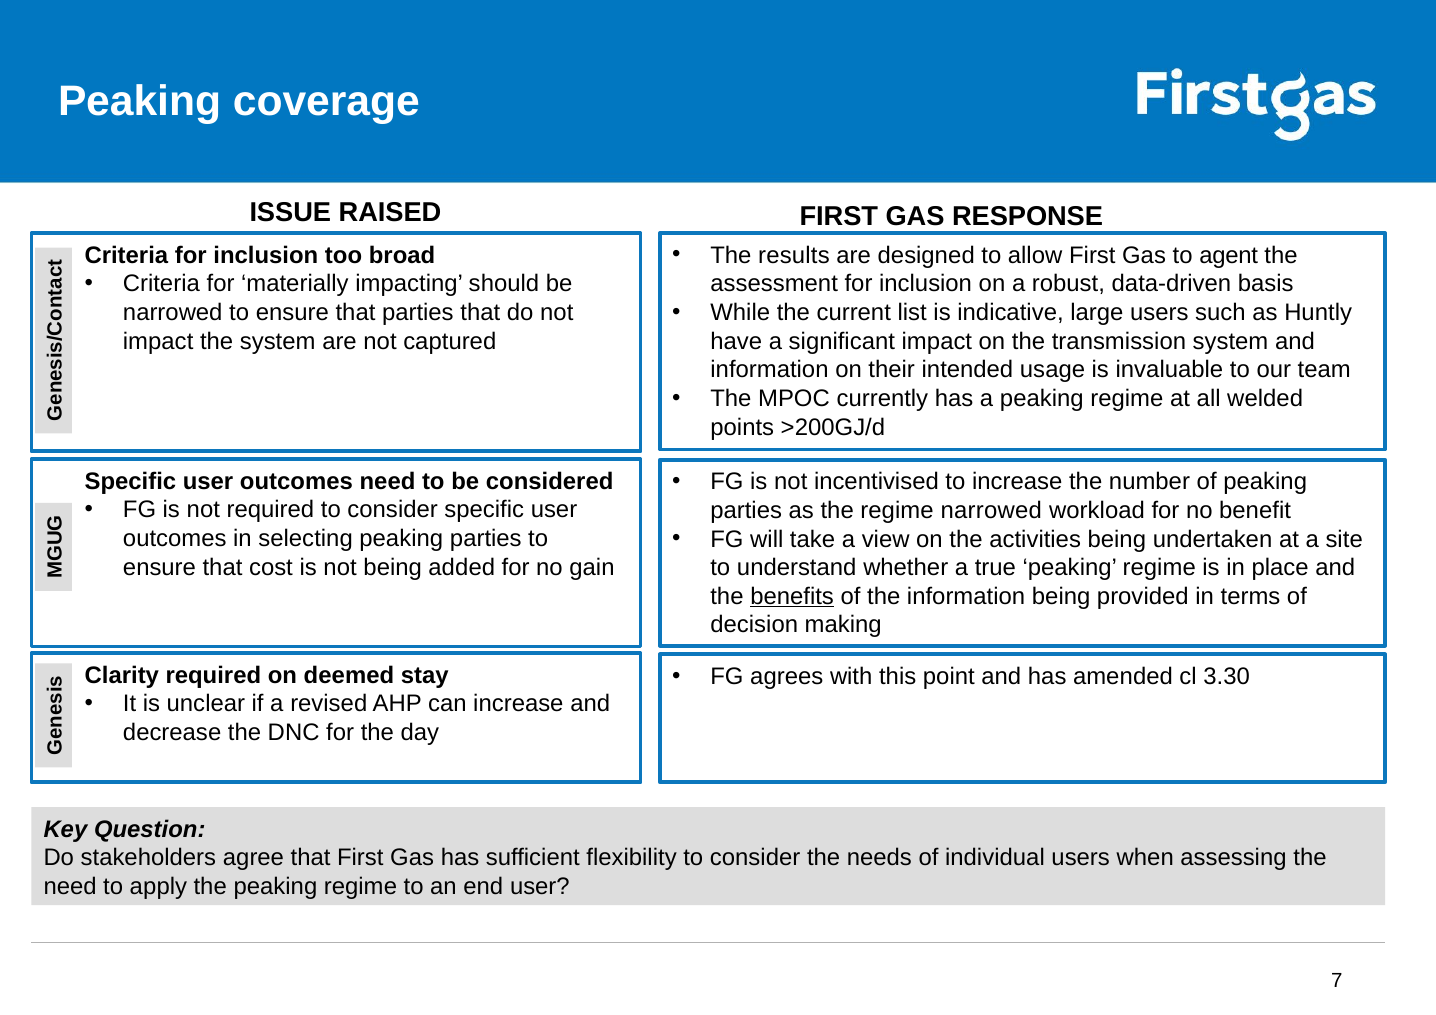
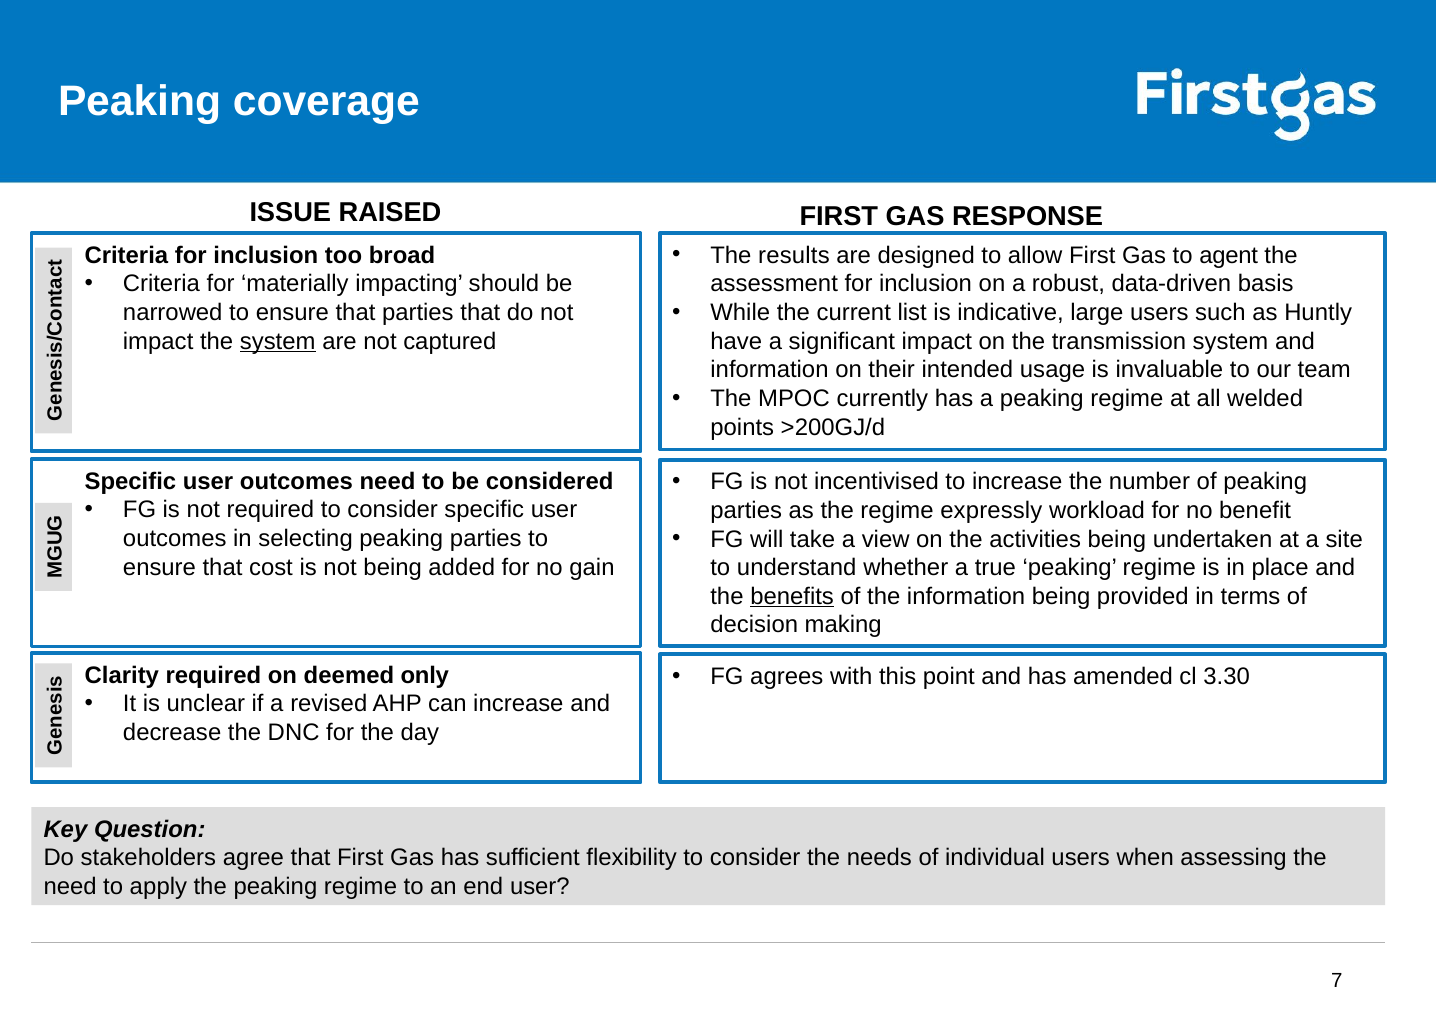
system at (278, 341) underline: none -> present
regime narrowed: narrowed -> expressly
stay: stay -> only
